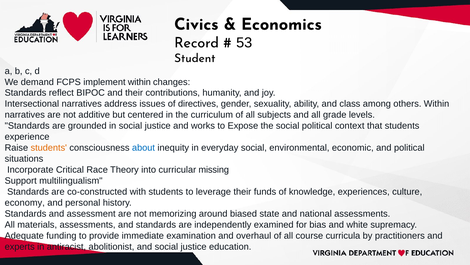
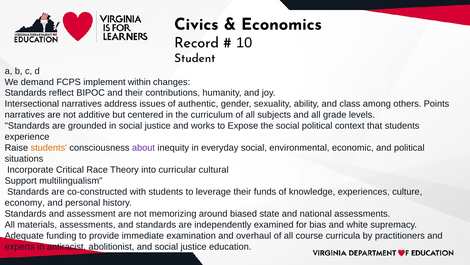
53: 53 -> 10
directives: directives -> authentic
others Within: Within -> Points
about colour: blue -> purple
missing: missing -> cultural
